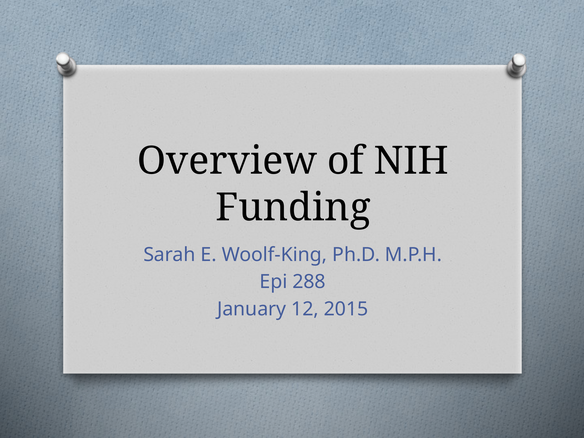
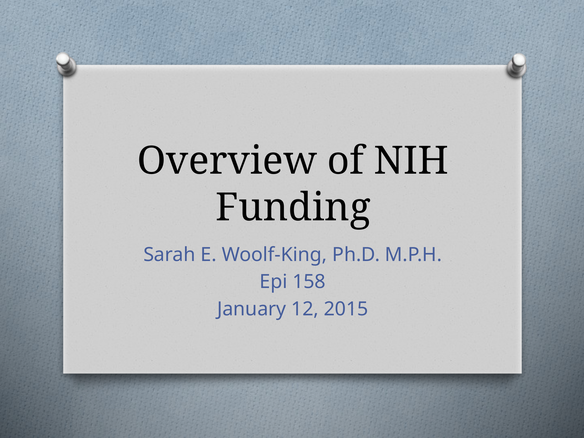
288: 288 -> 158
